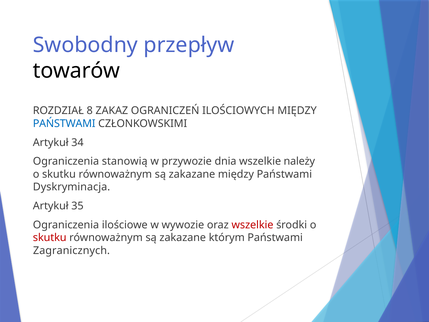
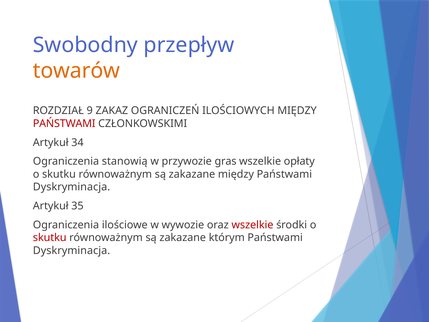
towarów colour: black -> orange
8: 8 -> 9
PAŃSTWAMI at (64, 124) colour: blue -> red
dnia: dnia -> gras
należy: należy -> opłaty
Zagranicznych at (71, 250): Zagranicznych -> Dyskryminacja
